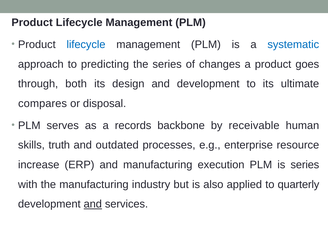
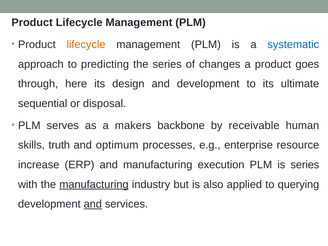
lifecycle at (86, 44) colour: blue -> orange
both: both -> here
compares: compares -> sequential
records: records -> makers
outdated: outdated -> optimum
manufacturing at (94, 184) underline: none -> present
quarterly: quarterly -> querying
